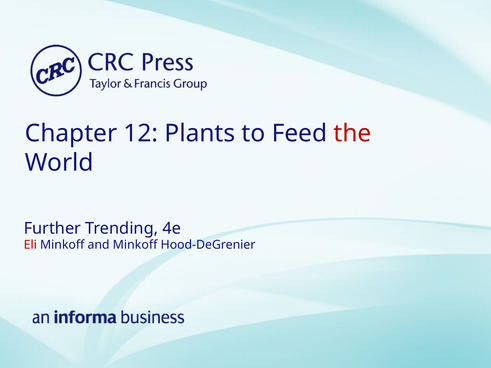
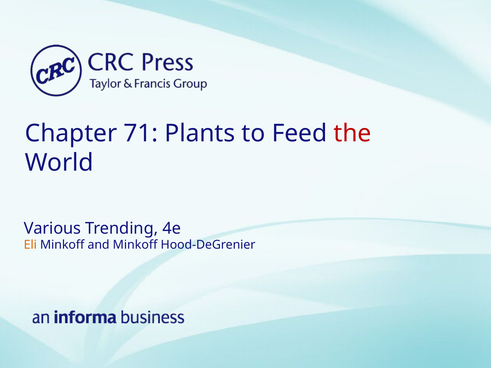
12: 12 -> 71
Further: Further -> Various
Eli colour: red -> orange
